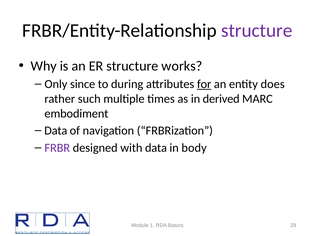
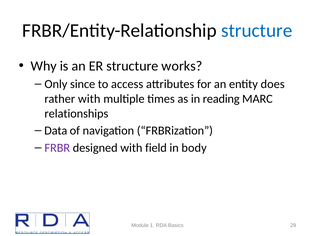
structure at (257, 30) colour: purple -> blue
during: during -> access
for underline: present -> none
rather such: such -> with
derived: derived -> reading
embodiment: embodiment -> relationships
with data: data -> field
